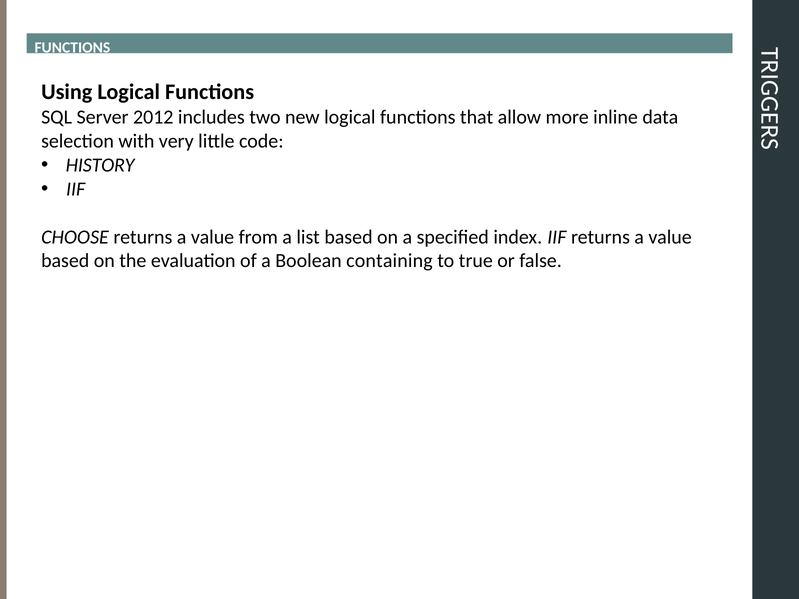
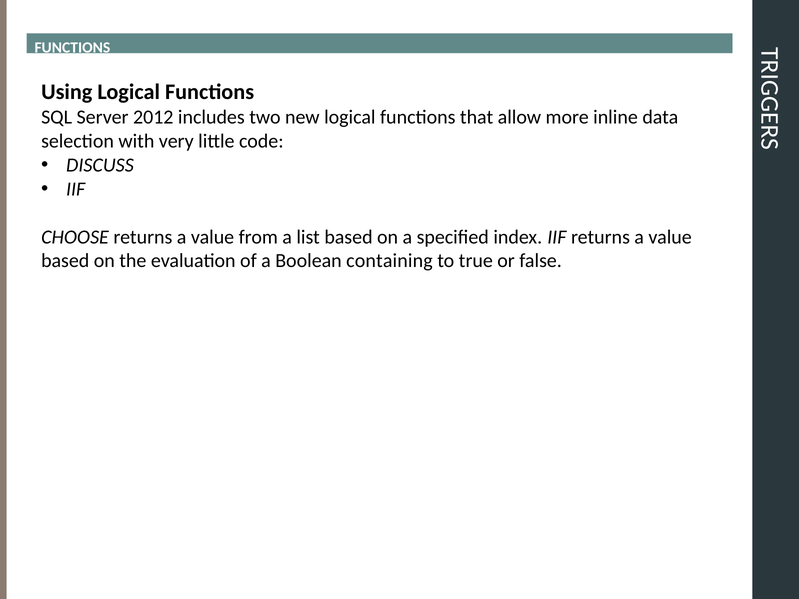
HISTORY: HISTORY -> DISCUSS
